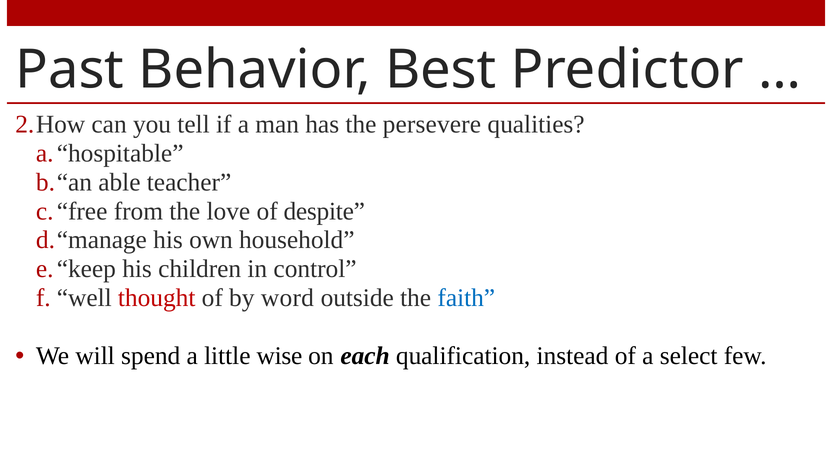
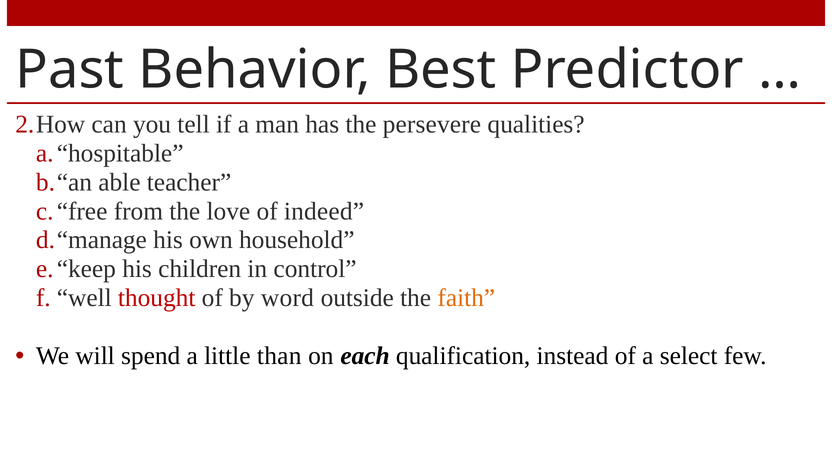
despite: despite -> indeed
faith colour: blue -> orange
wise: wise -> than
